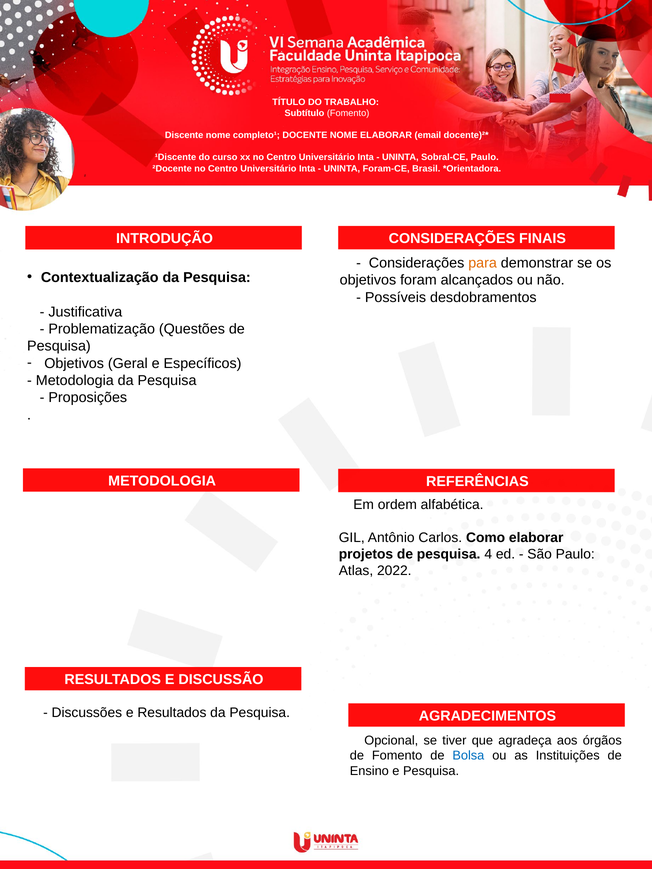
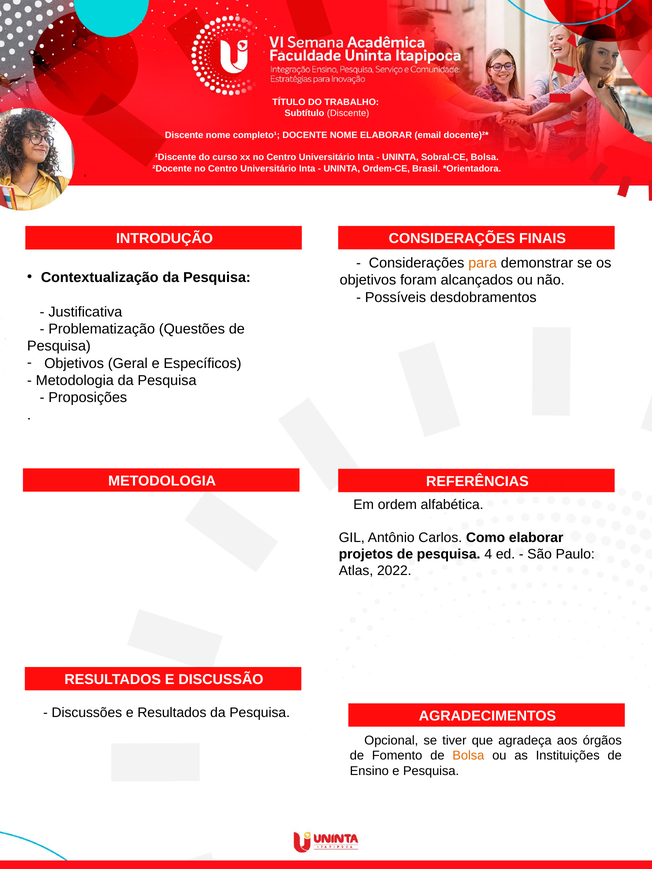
Subtítulo Fomento: Fomento -> Discente
Sobral-CE Paulo: Paulo -> Bolsa
Foram-CE: Foram-CE -> Ordem-CE
Bolsa at (468, 756) colour: blue -> orange
